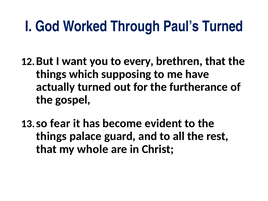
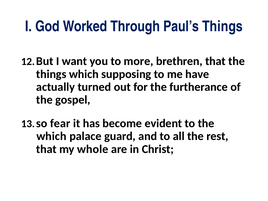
Paul’s Turned: Turned -> Things
every: every -> more
things at (51, 136): things -> which
